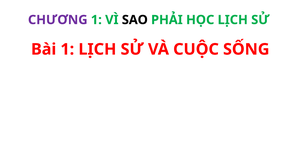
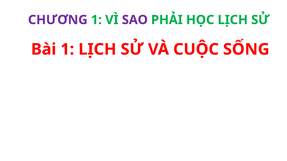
SAO colour: black -> purple
